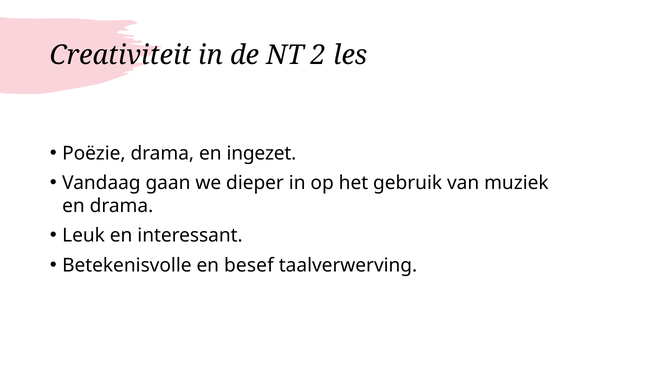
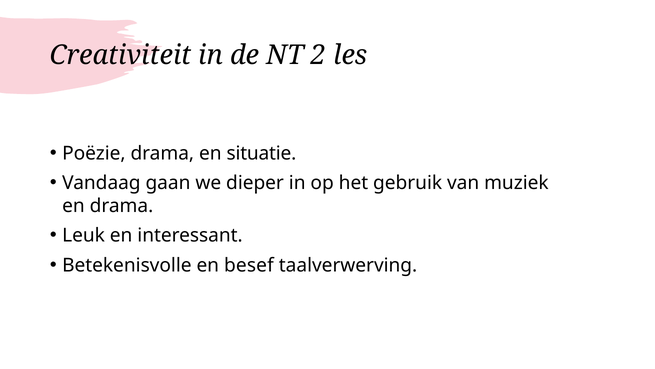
ingezet: ingezet -> situatie
